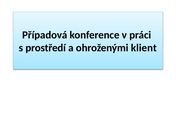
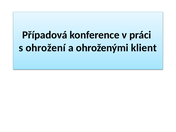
prostředí: prostředí -> ohrožení
